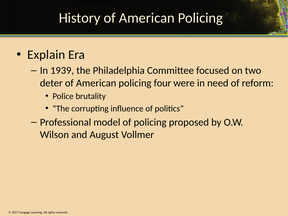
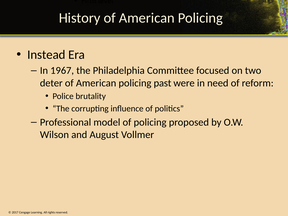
Explain: Explain -> Instead
1939: 1939 -> 1967
four: four -> past
